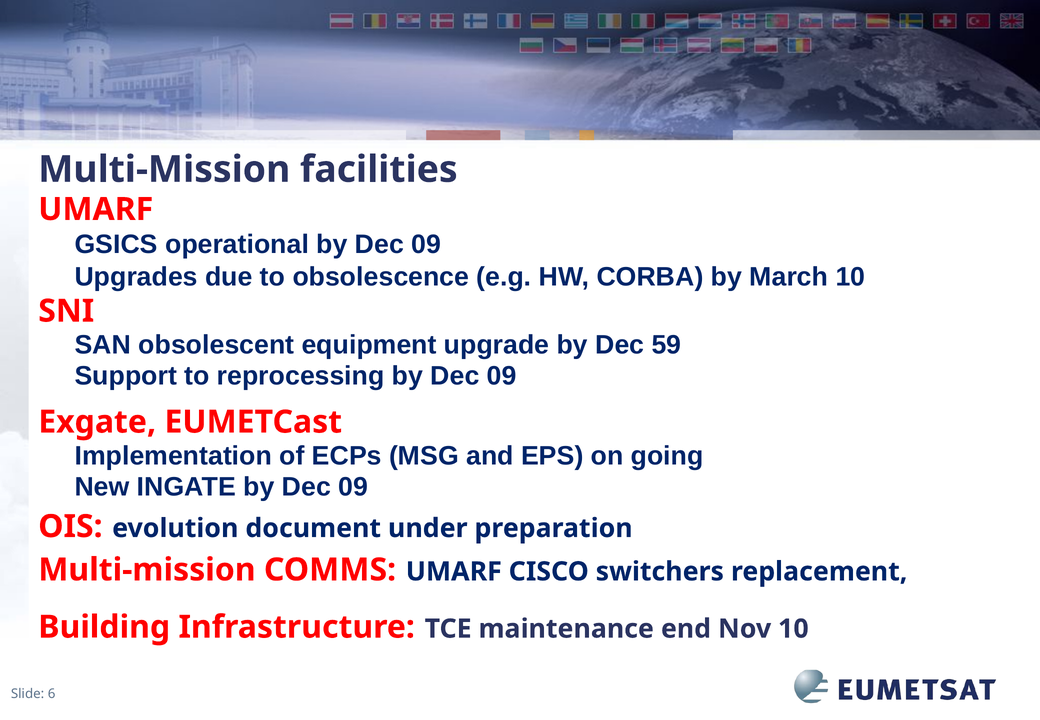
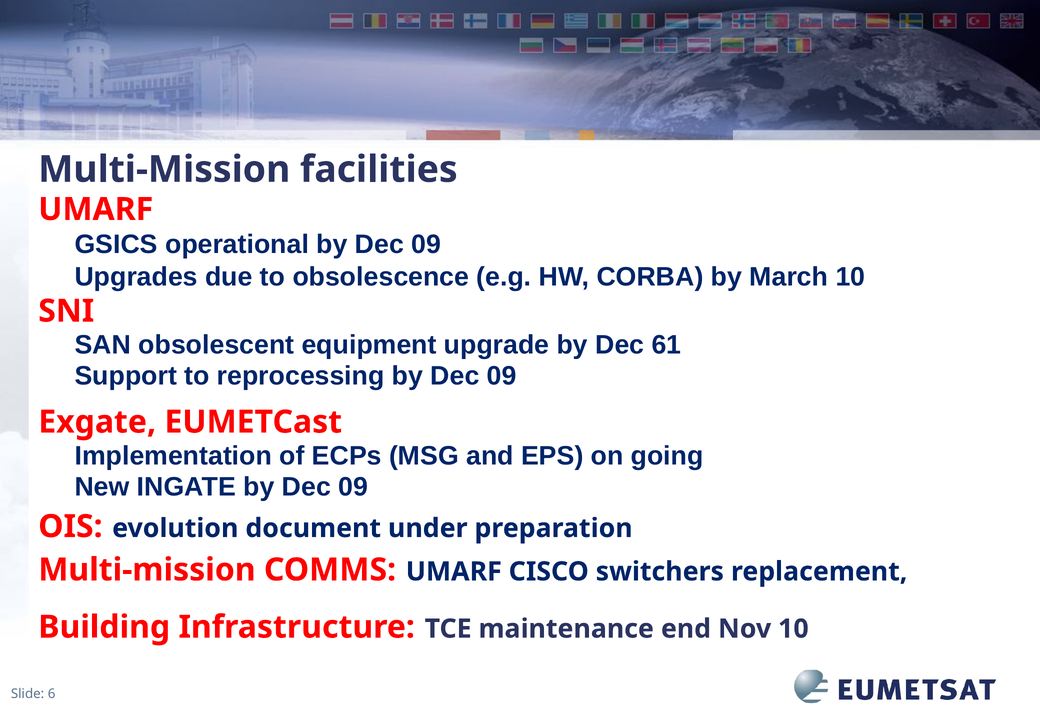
59: 59 -> 61
